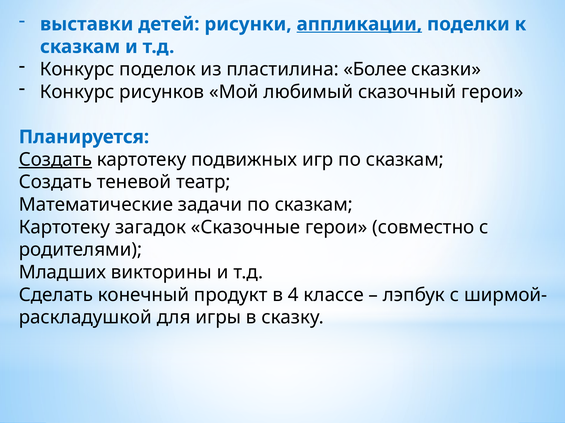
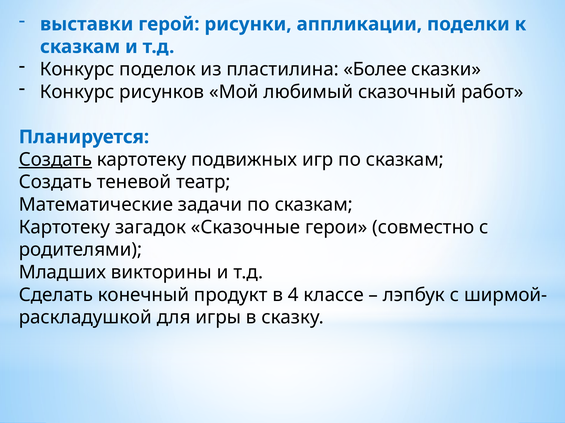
детей: детей -> герой
аппликации underline: present -> none
сказочный герои: герои -> работ
